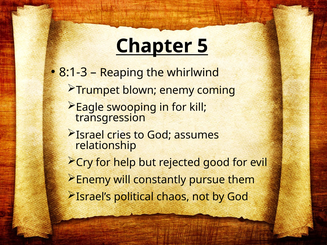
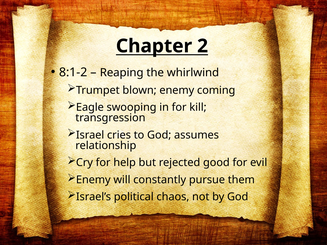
5: 5 -> 2
8:1-3: 8:1-3 -> 8:1-2
